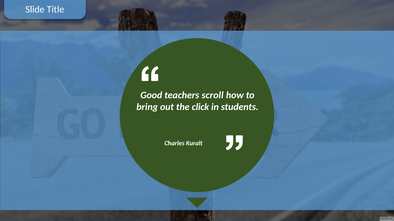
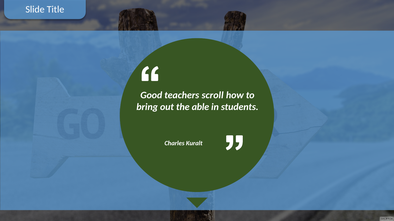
click: click -> able
